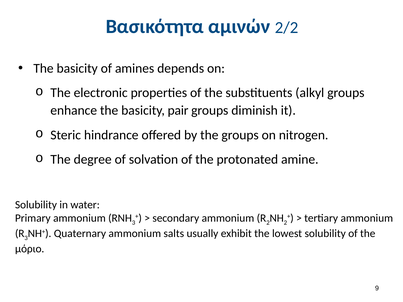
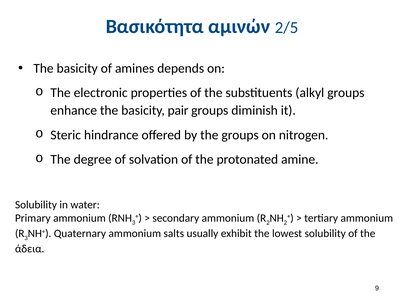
2/2: 2/2 -> 2/5
μόριο: μόριο -> άδεια
